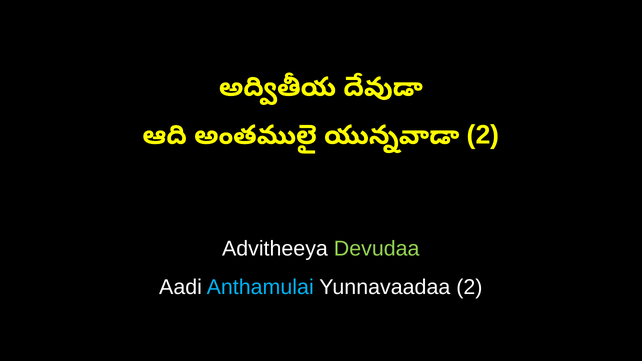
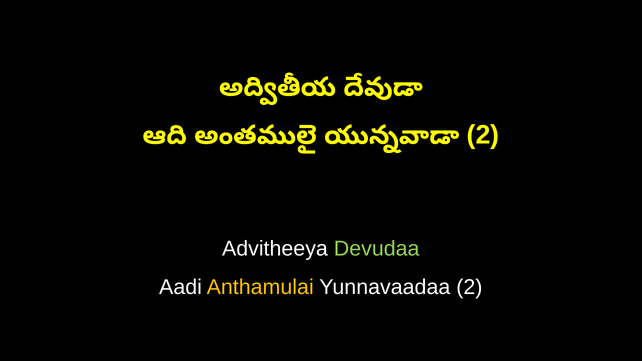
Anthamulai colour: light blue -> yellow
